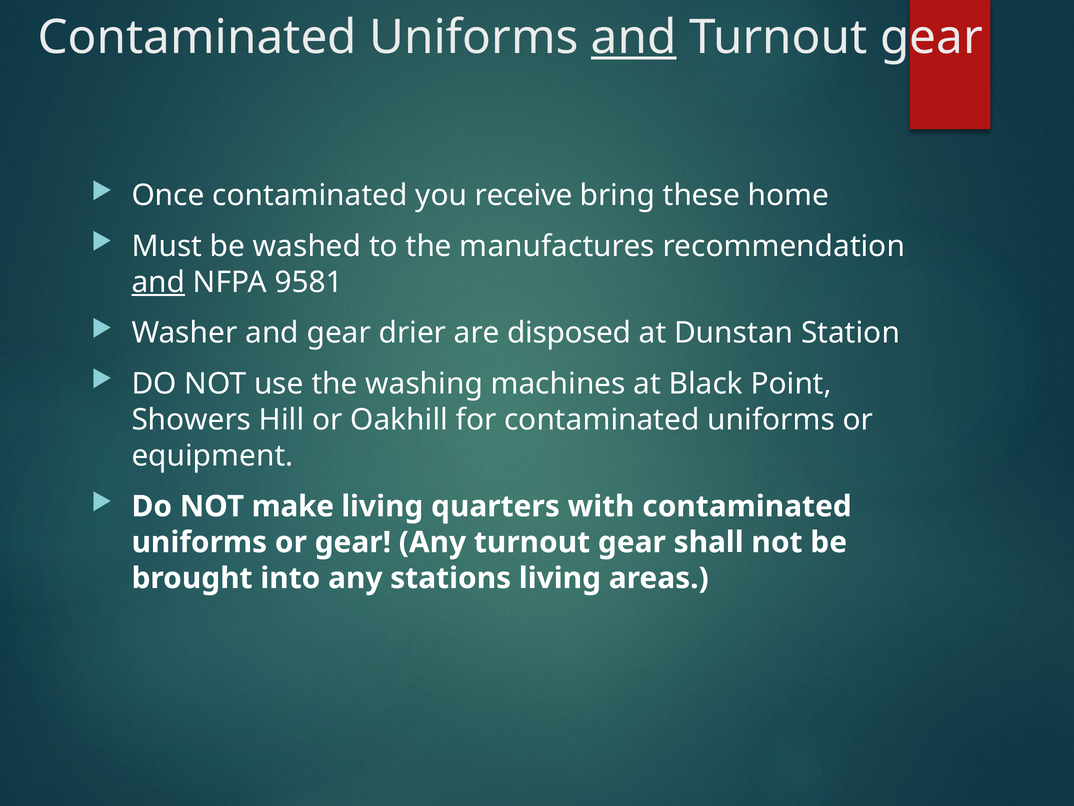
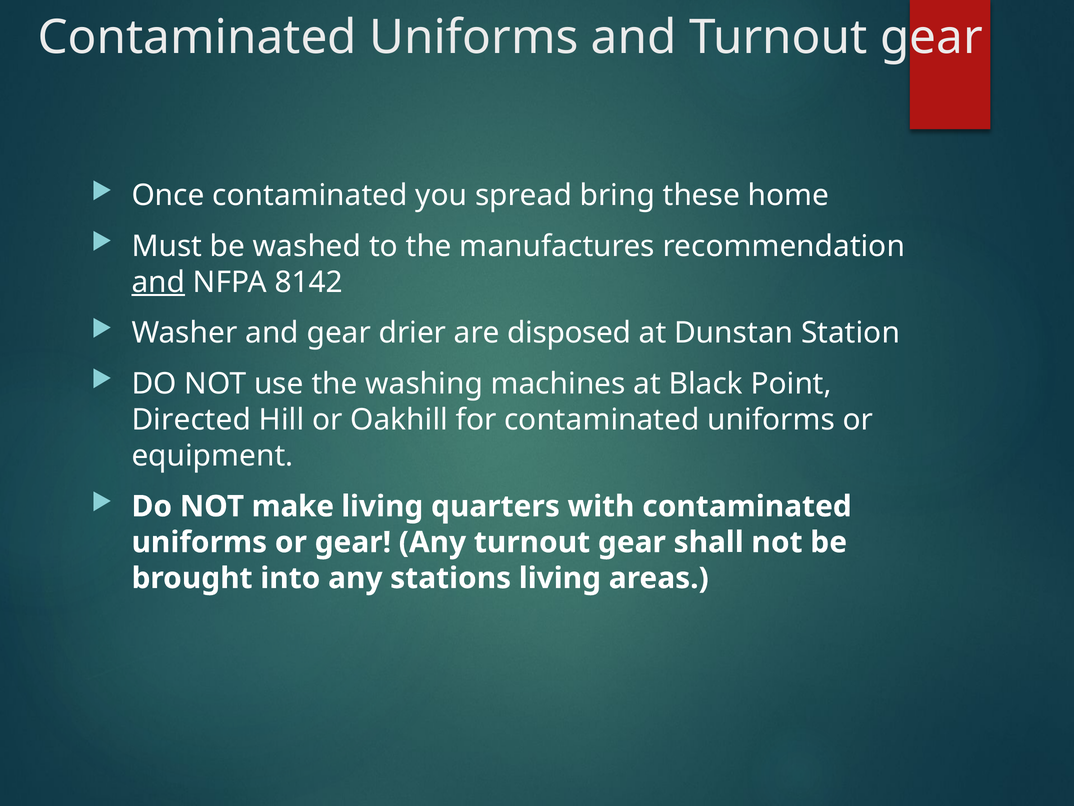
and at (634, 37) underline: present -> none
receive: receive -> spread
9581: 9581 -> 8142
Showers: Showers -> Directed
